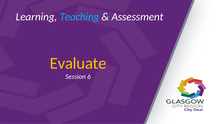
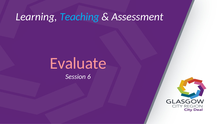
Evaluate colour: yellow -> pink
